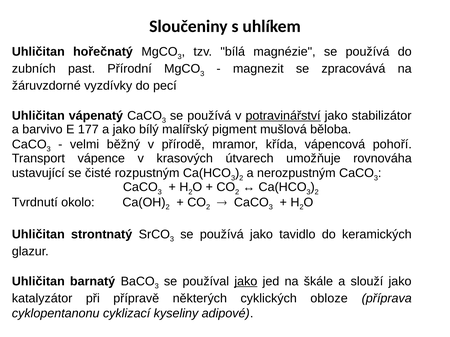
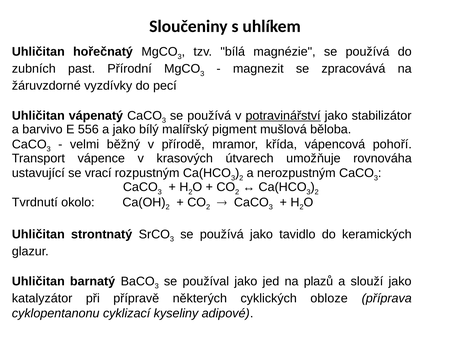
177: 177 -> 556
čisté: čisté -> vrací
jako at (246, 282) underline: present -> none
škále: škále -> plazů
